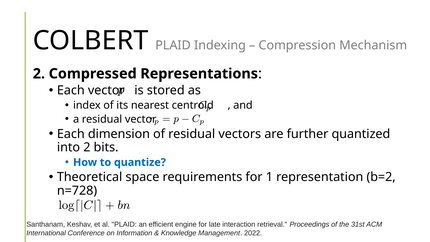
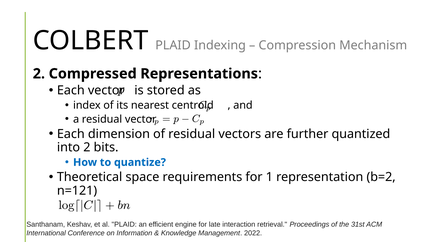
n=728: n=728 -> n=121
